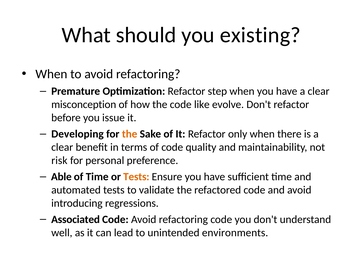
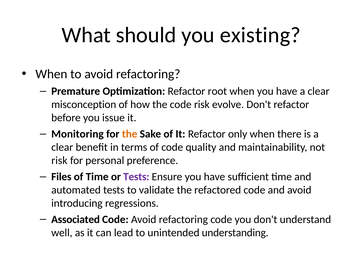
step: step -> root
code like: like -> risk
Developing: Developing -> Monitoring
Able: Able -> Files
Tests at (136, 177) colour: orange -> purple
environments: environments -> understanding
